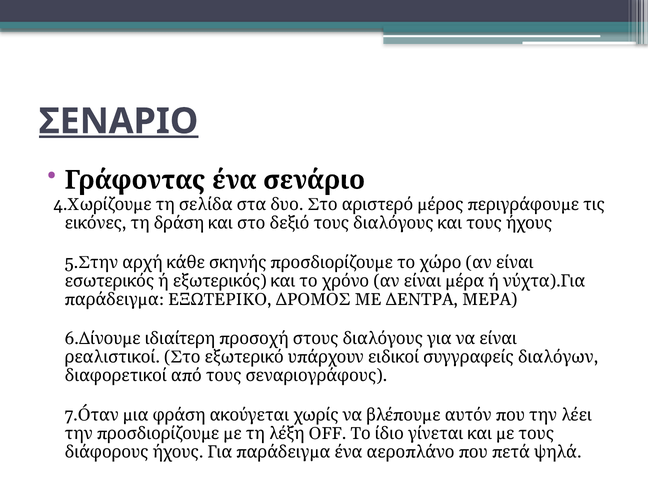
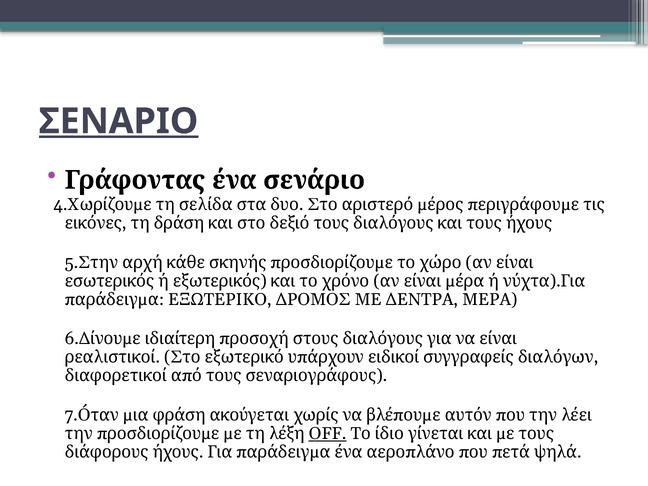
OFF underline: none -> present
